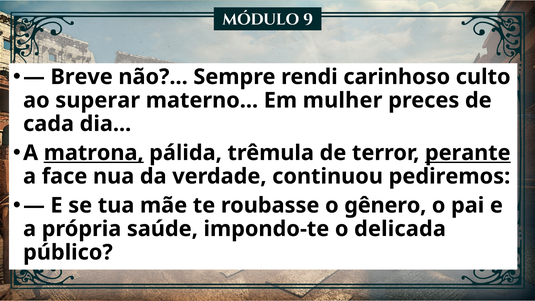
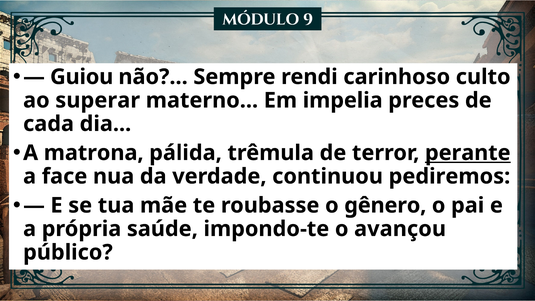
Breve: Breve -> Guiou
mulher: mulher -> impelia
matrona underline: present -> none
delicada: delicada -> avançou
